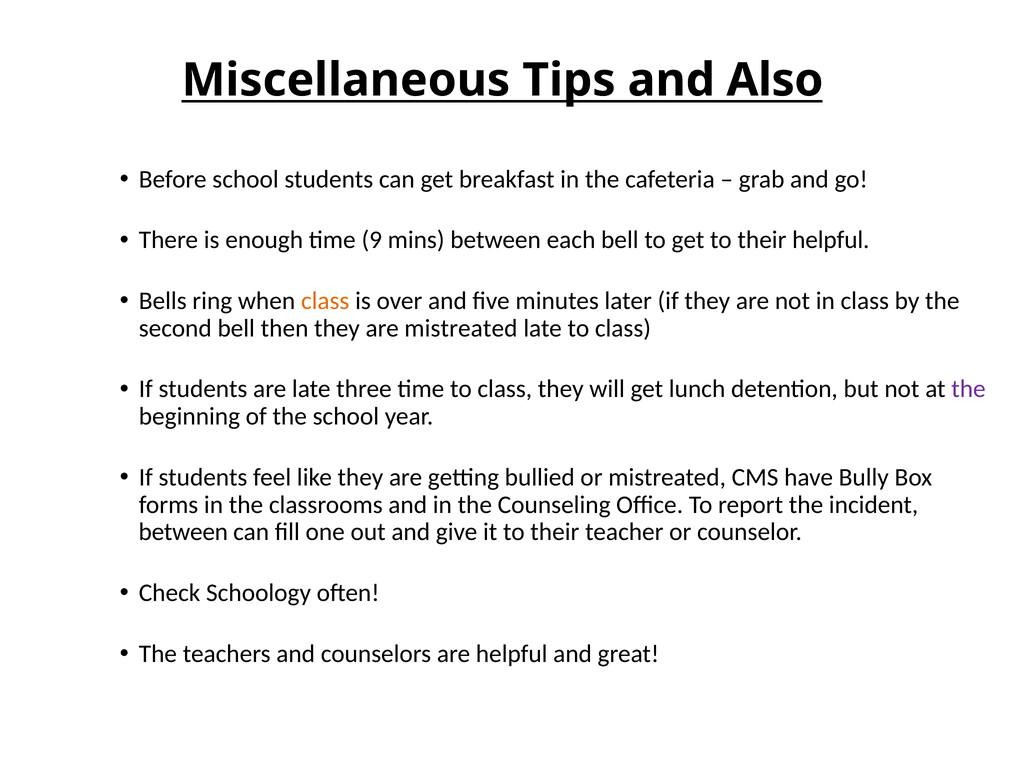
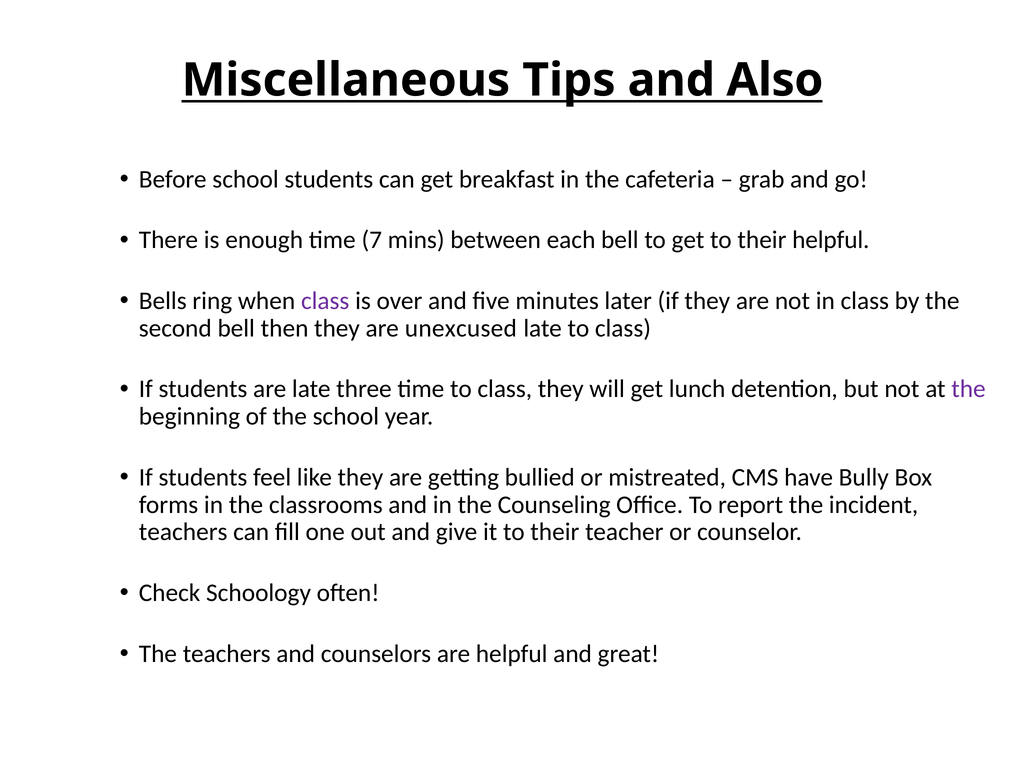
9: 9 -> 7
class at (325, 301) colour: orange -> purple
are mistreated: mistreated -> unexcused
between at (183, 532): between -> teachers
